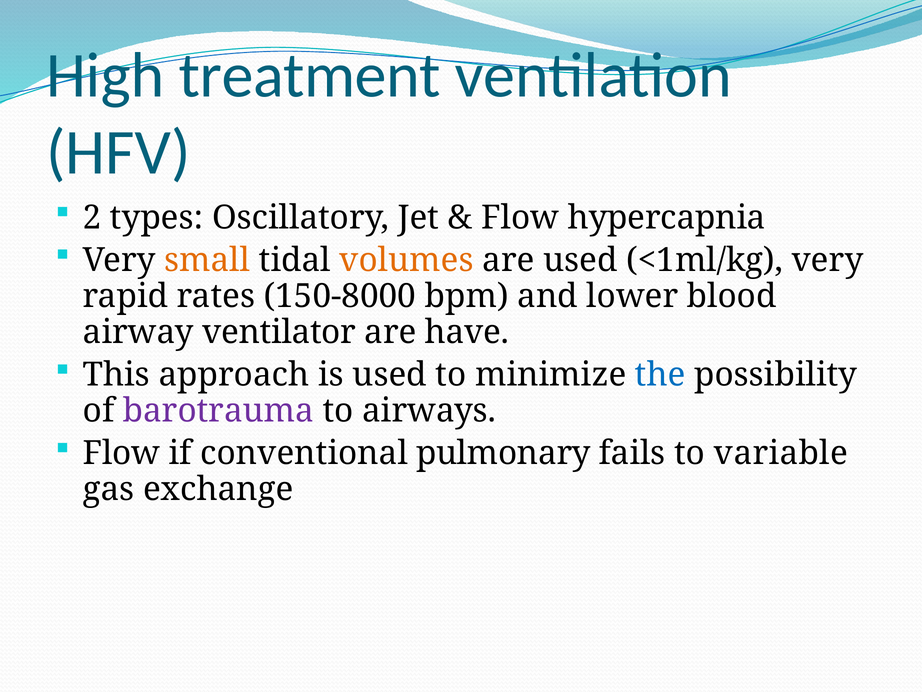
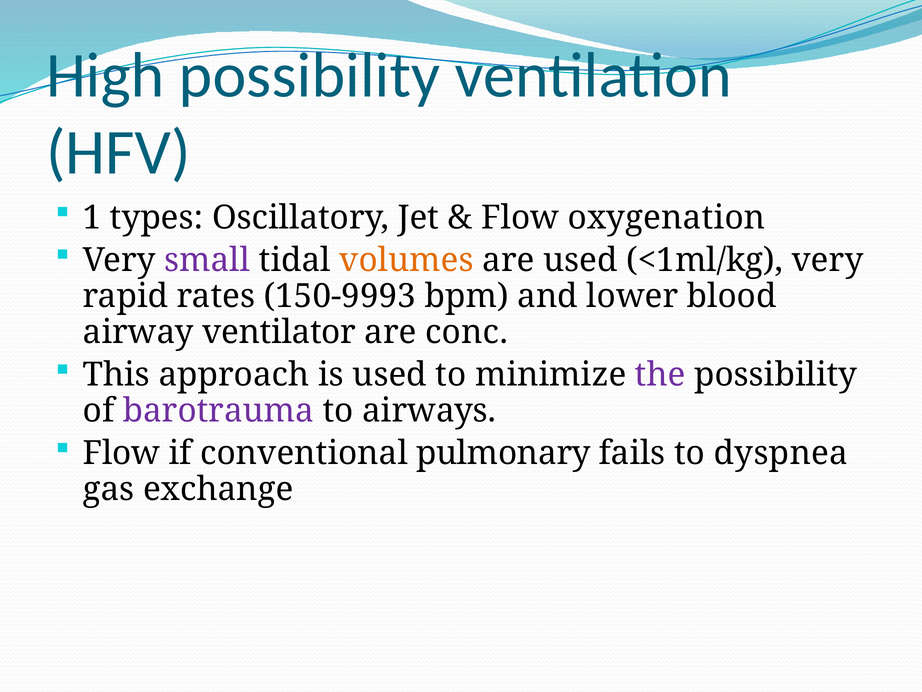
High treatment: treatment -> possibility
2: 2 -> 1
hypercapnia: hypercapnia -> oxygenation
small colour: orange -> purple
150-8000: 150-8000 -> 150-9993
have: have -> conc
the colour: blue -> purple
variable: variable -> dyspnea
